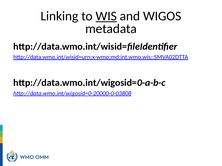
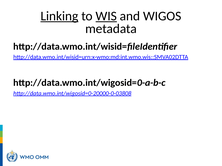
Linking underline: none -> present
